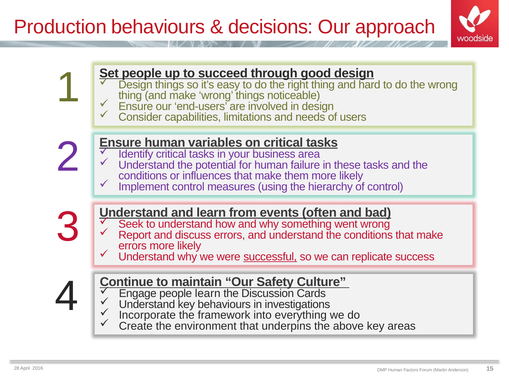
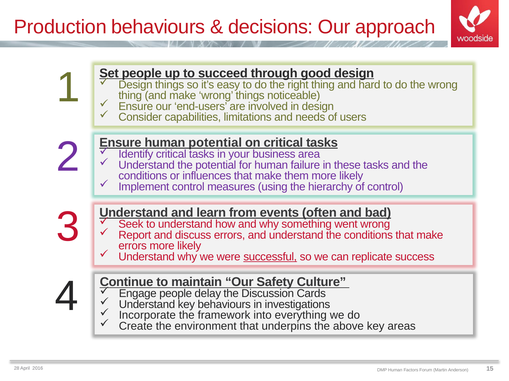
human variables: variables -> potential
people learn: learn -> delay
